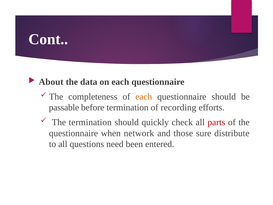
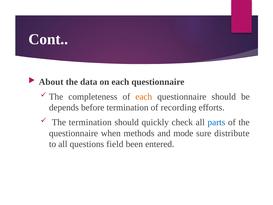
passable: passable -> depends
parts colour: red -> blue
network: network -> methods
those: those -> mode
need: need -> field
